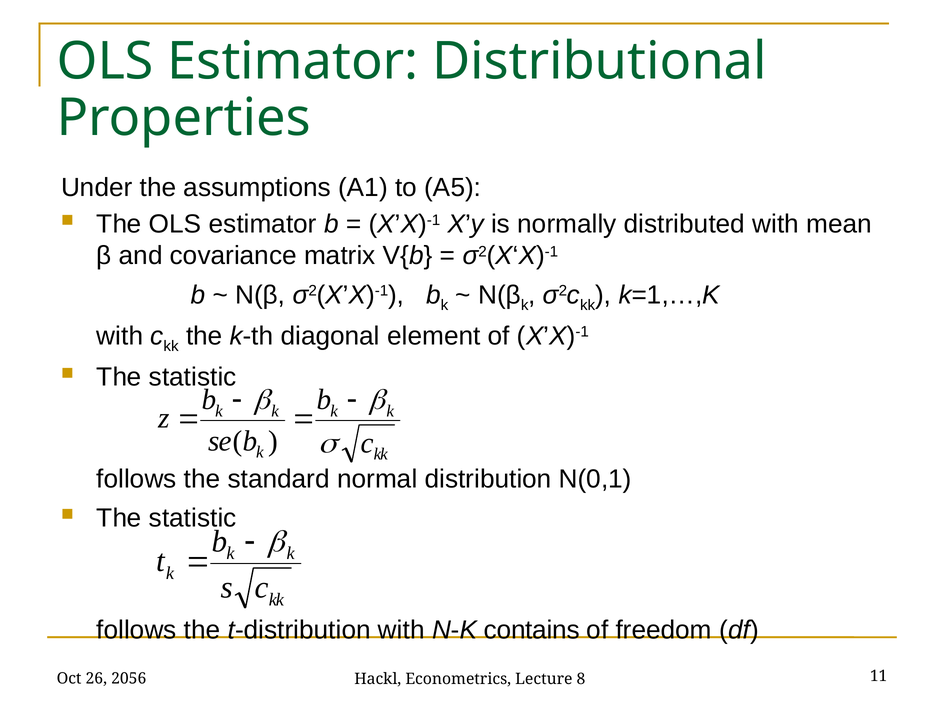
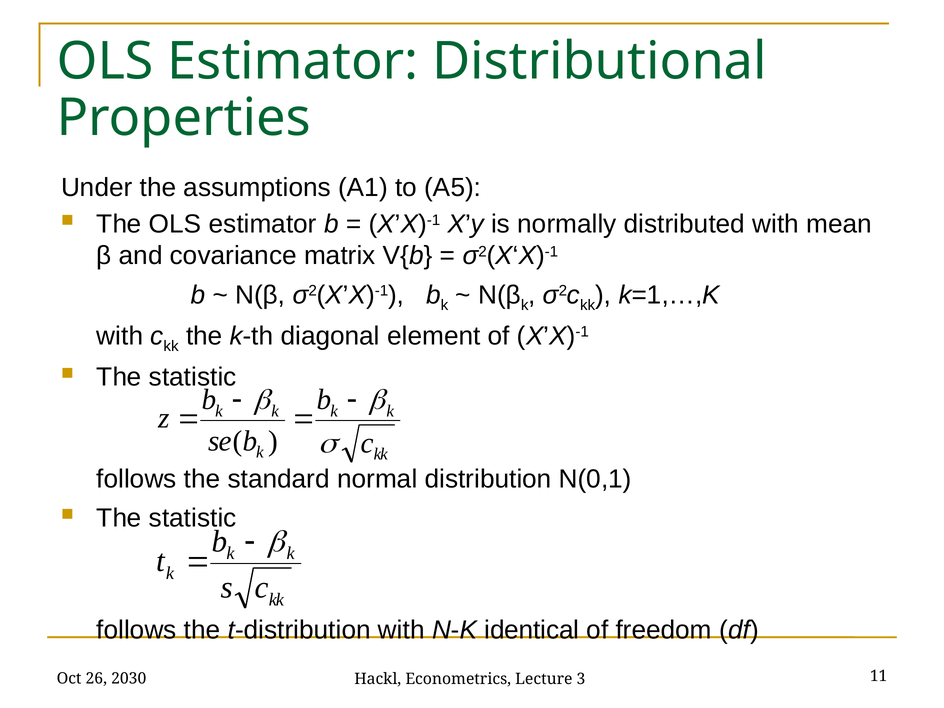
contains: contains -> identical
2056: 2056 -> 2030
8: 8 -> 3
